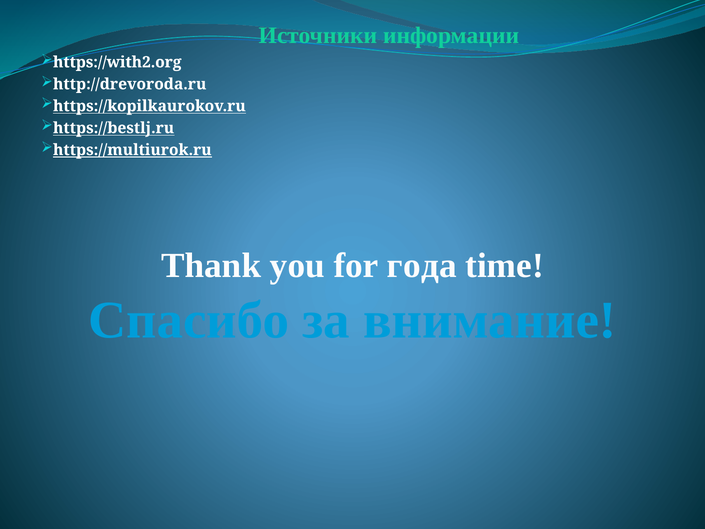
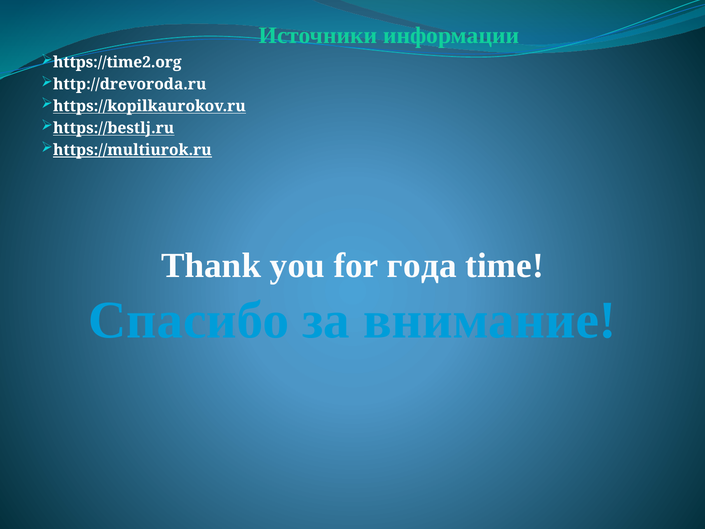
https://with2.org: https://with2.org -> https://time2.org
